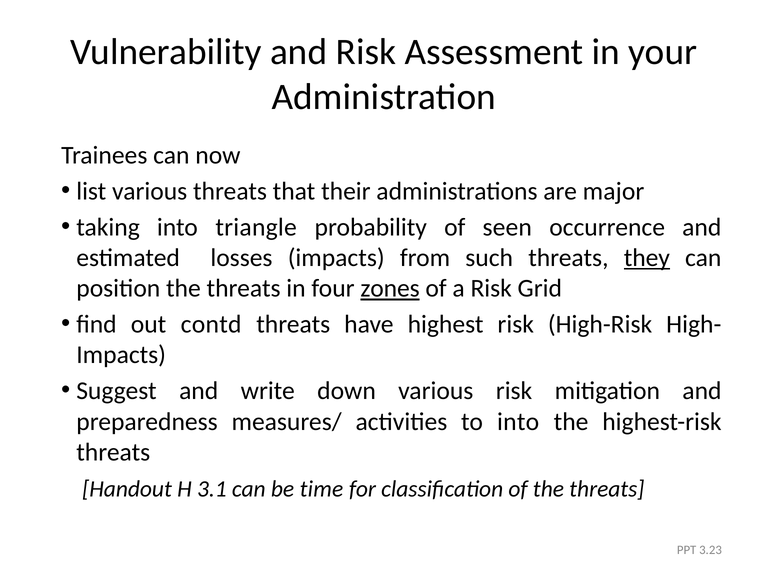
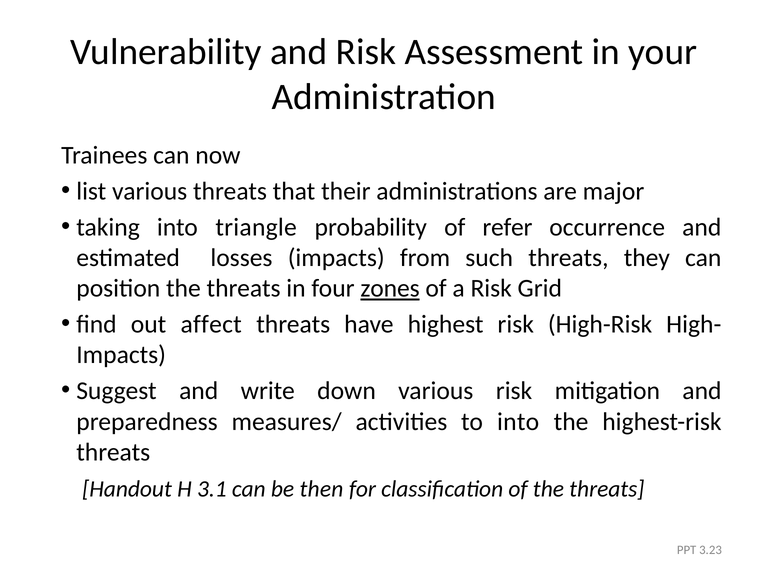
seen: seen -> refer
they underline: present -> none
contd: contd -> affect
time: time -> then
